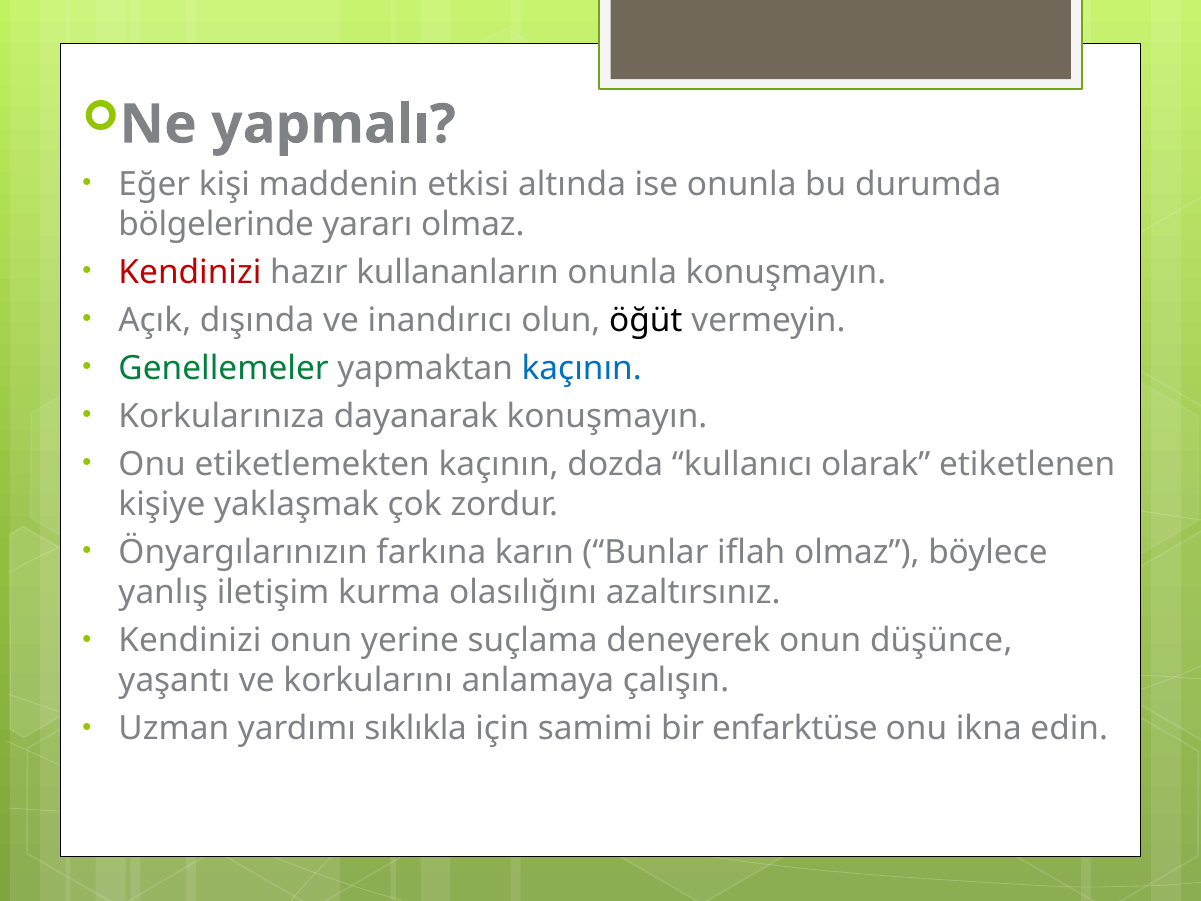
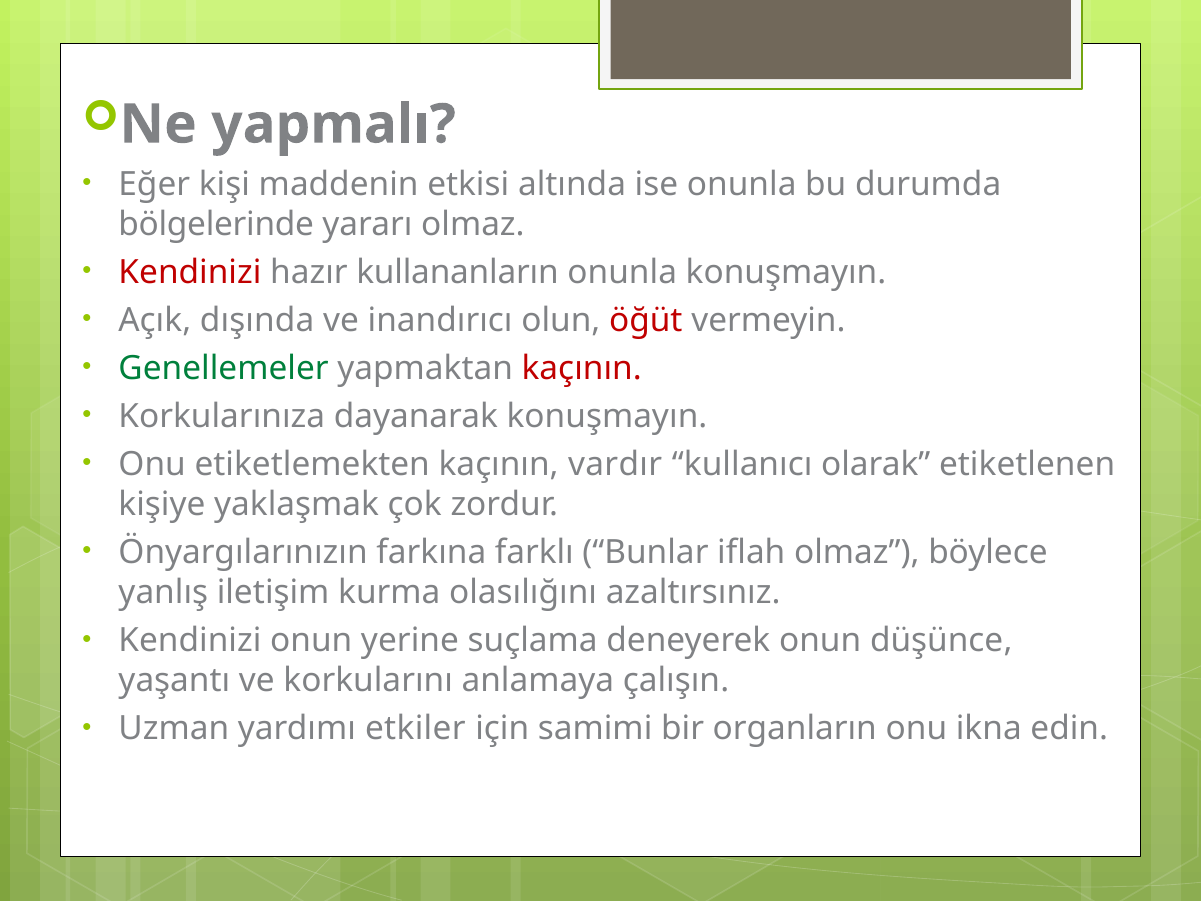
öğüt colour: black -> red
kaçının at (582, 368) colour: blue -> red
dozda: dozda -> vardır
karın: karın -> farklı
sıklıkla: sıklıkla -> etkiler
enfarktüse: enfarktüse -> organların
